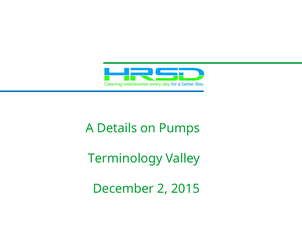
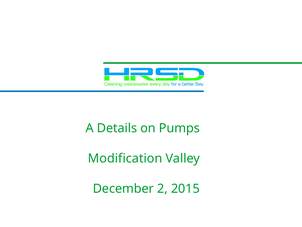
Terminology: Terminology -> Modification
